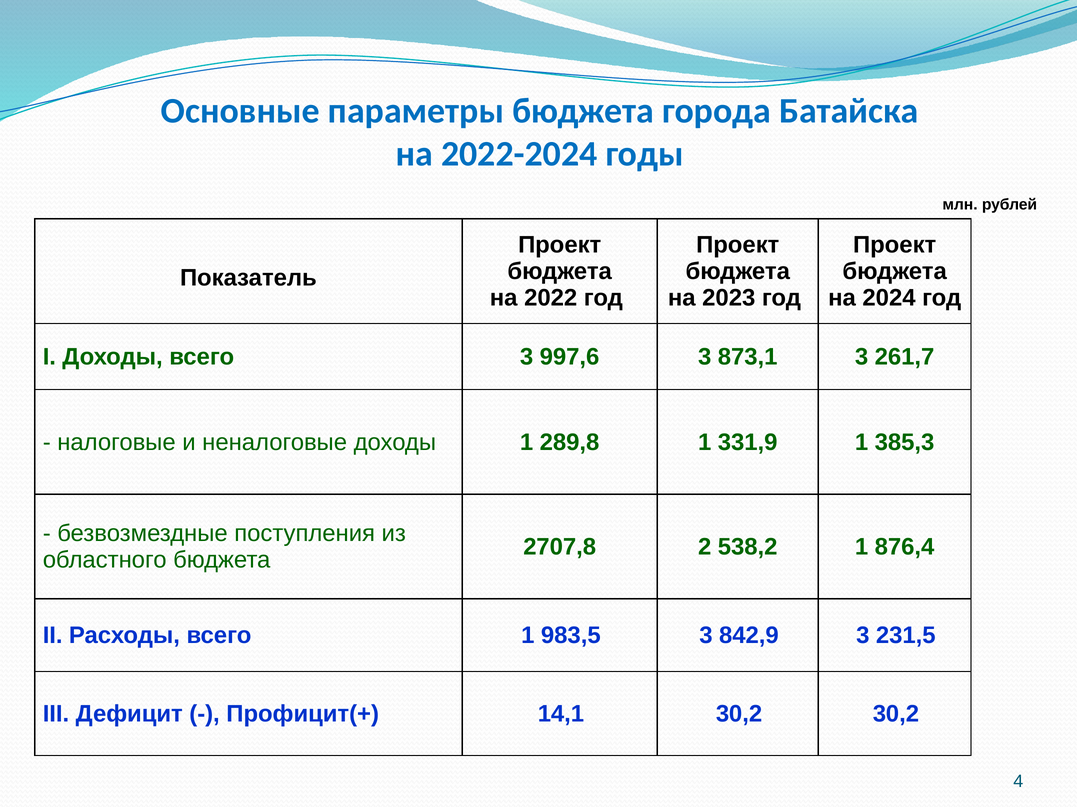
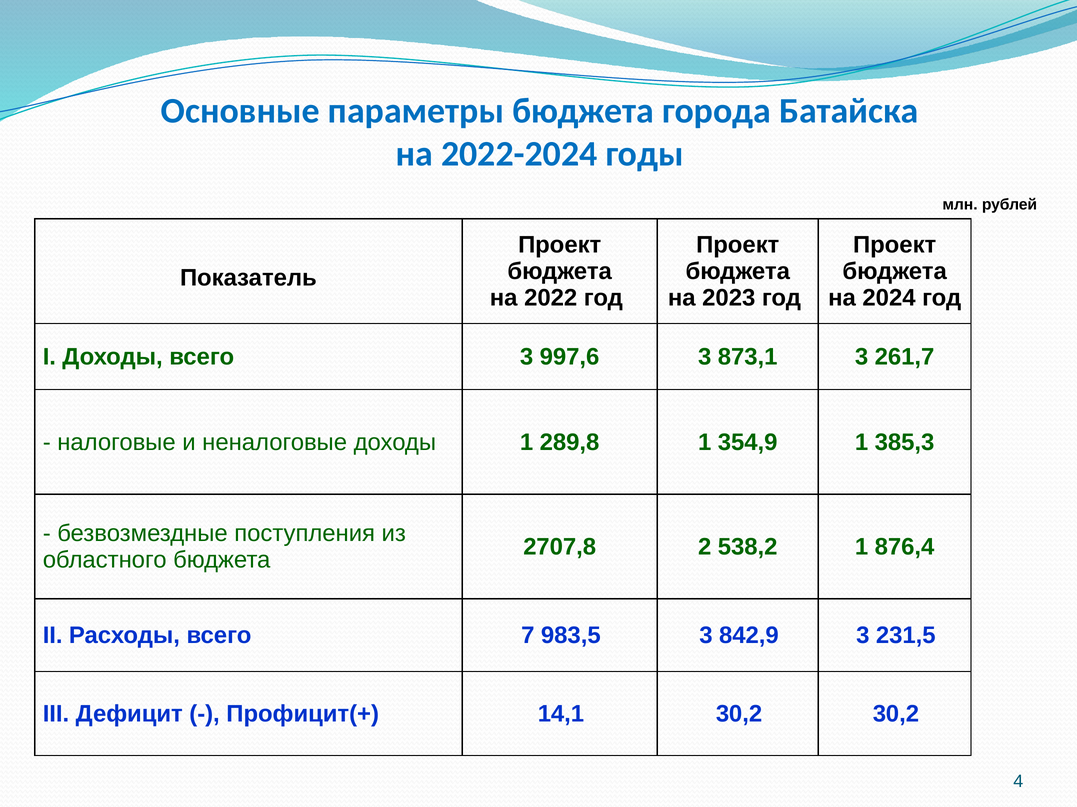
331,9: 331,9 -> 354,9
всего 1: 1 -> 7
